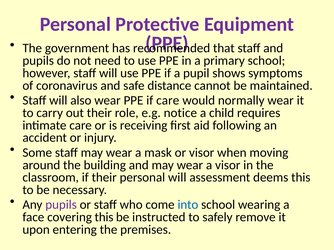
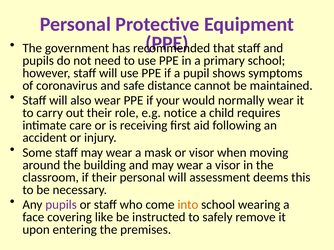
if care: care -> your
into colour: blue -> orange
covering this: this -> like
